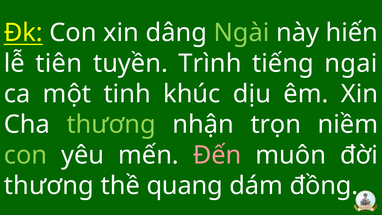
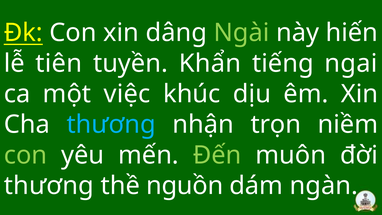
Trình: Trình -> Khẩn
tinh: tinh -> việc
thương at (111, 124) colour: light green -> light blue
Đến colour: pink -> light green
quang: quang -> nguồn
đồng: đồng -> ngàn
